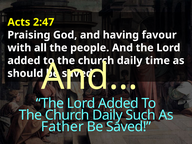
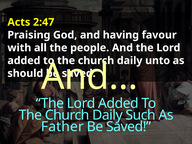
time: time -> unto
